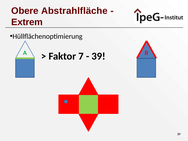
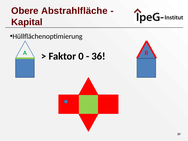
Extrem: Extrem -> Kapital
7: 7 -> 0
39 at (99, 56): 39 -> 36
